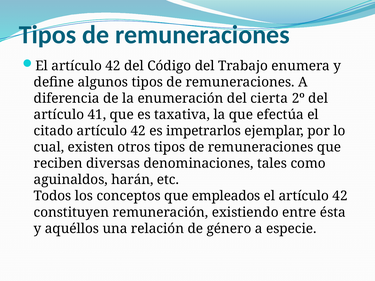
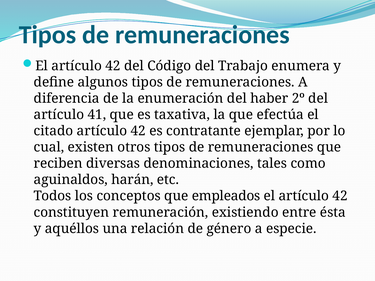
cierta: cierta -> haber
impetrarlos: impetrarlos -> contratante
